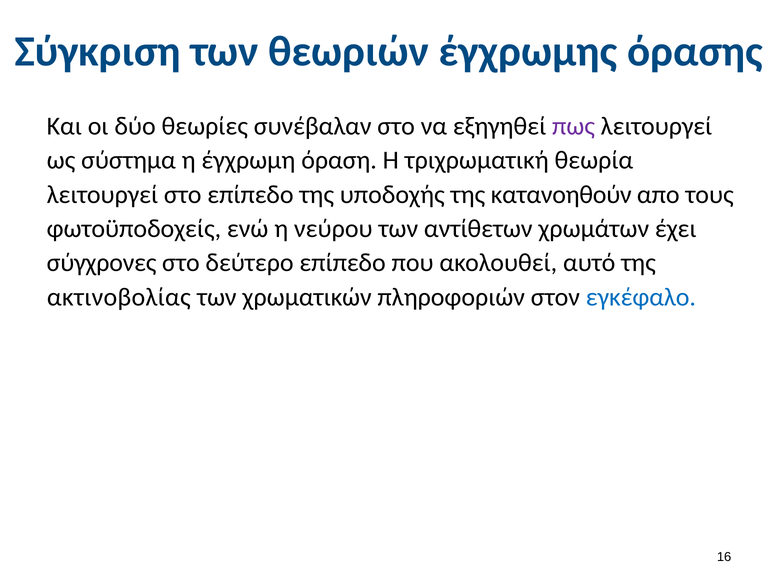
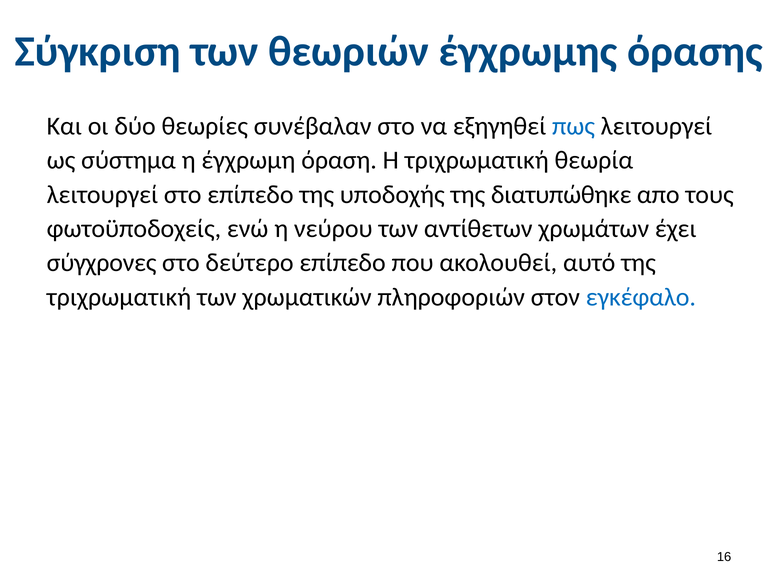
πως colour: purple -> blue
κατανοηθούν: κατανοηθούν -> διατυπώθηκε
ακτινοβολίας at (119, 297): ακτινοβολίας -> τριχρωματική
